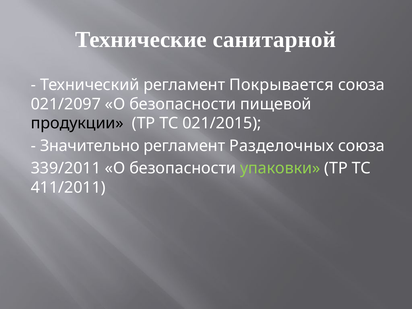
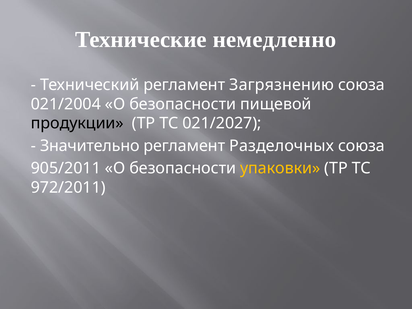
санитарной: санитарной -> немедленно
Покрывается: Покрывается -> Загрязнению
021/2097: 021/2097 -> 021/2004
021/2015: 021/2015 -> 021/2027
339/2011: 339/2011 -> 905/2011
упаковки colour: light green -> yellow
411/2011: 411/2011 -> 972/2011
